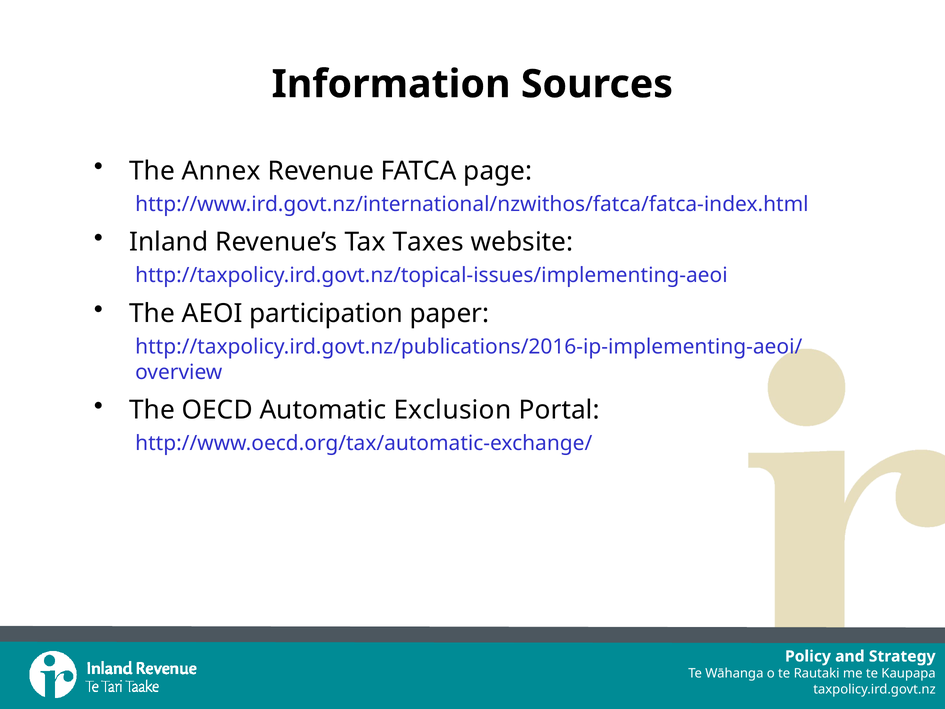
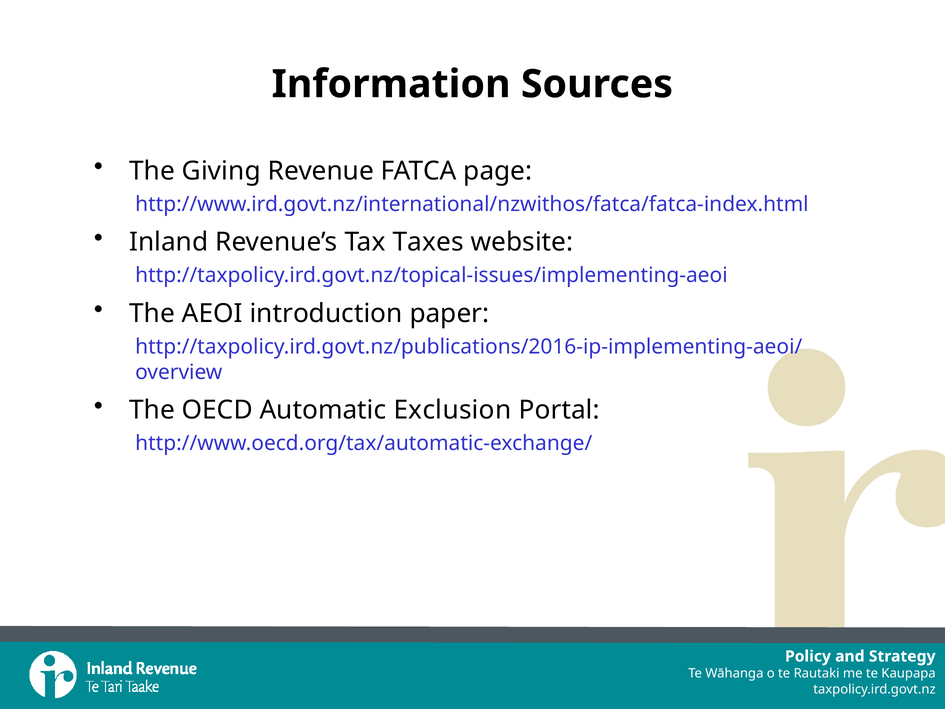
Annex: Annex -> Giving
participation: participation -> introduction
